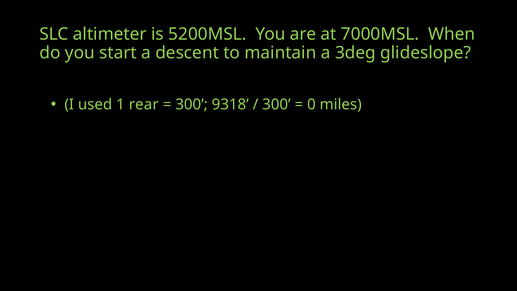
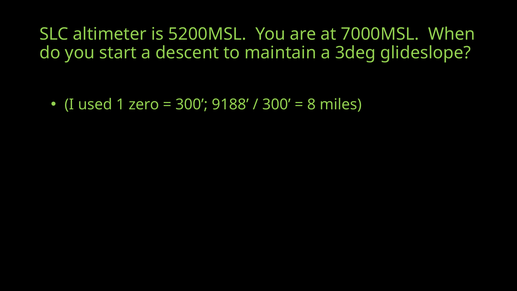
rear: rear -> zero
9318: 9318 -> 9188
0: 0 -> 8
